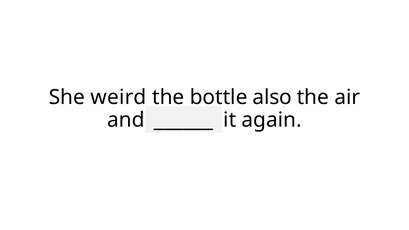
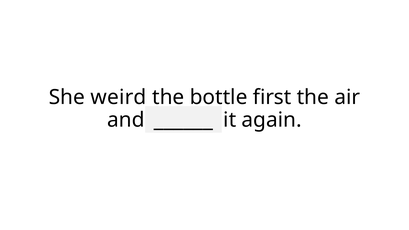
also: also -> first
